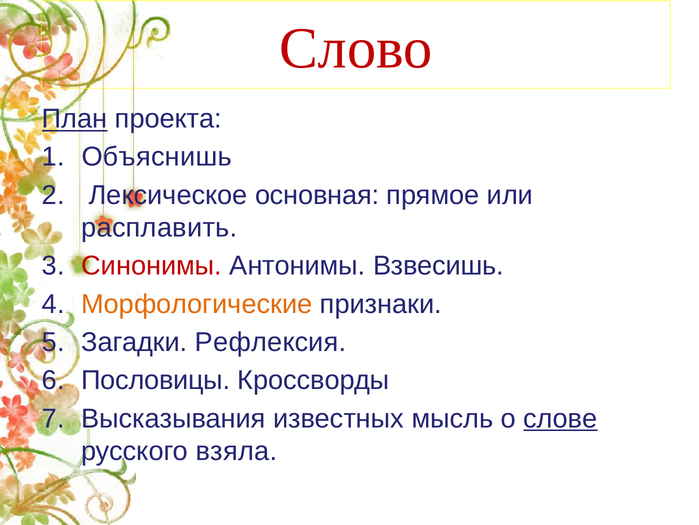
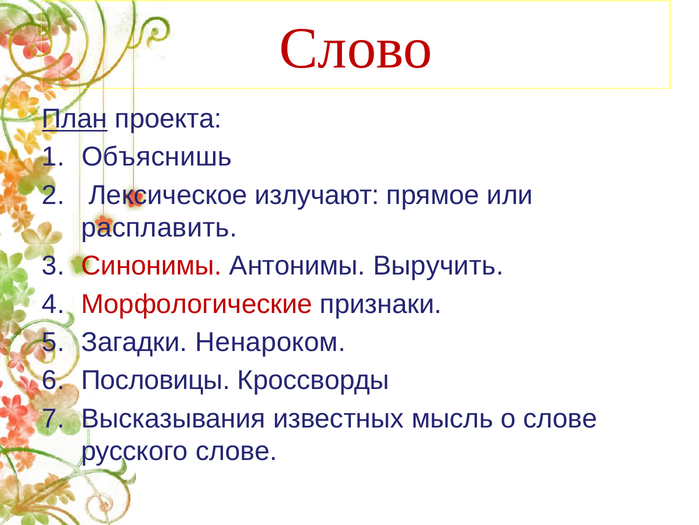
основная: основная -> излучают
Взвесишь: Взвесишь -> Выручить
Морфологические colour: orange -> red
Рефлексия: Рефлексия -> Ненароком
слове at (560, 418) underline: present -> none
русского взяла: взяла -> слове
